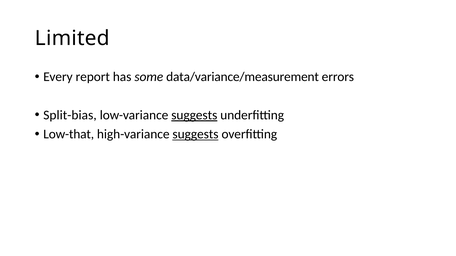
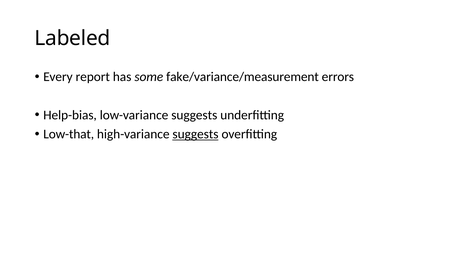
Limited: Limited -> Labeled
data/variance/measurement: data/variance/measurement -> fake/variance/measurement
Split-bias: Split-bias -> Help-bias
suggests at (194, 115) underline: present -> none
